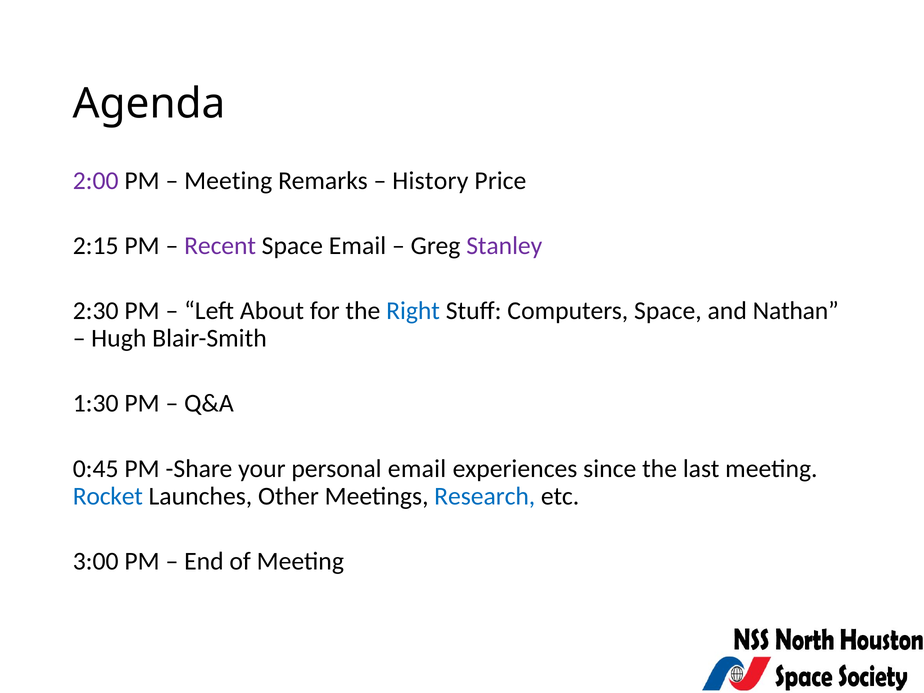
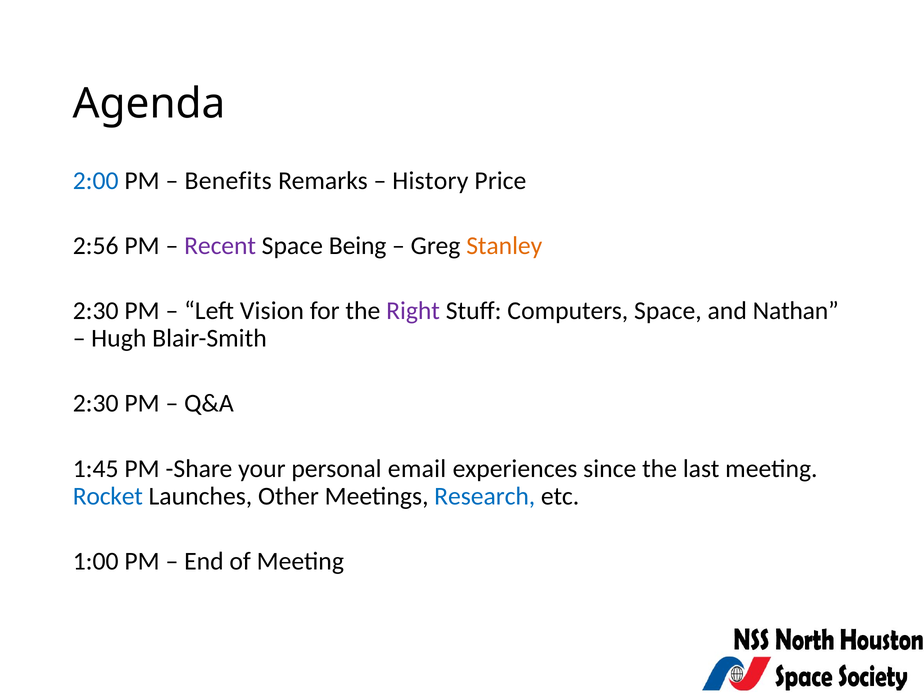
2:00 colour: purple -> blue
Meeting at (228, 181): Meeting -> Benefits
2:15: 2:15 -> 2:56
Space Email: Email -> Being
Stanley colour: purple -> orange
About: About -> Vision
Right colour: blue -> purple
1:30 at (96, 404): 1:30 -> 2:30
0:45: 0:45 -> 1:45
3:00: 3:00 -> 1:00
